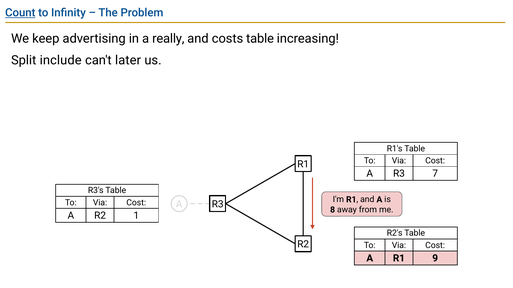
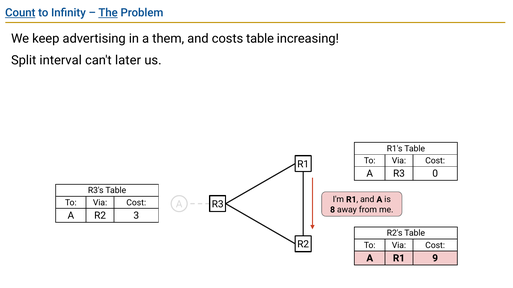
The underline: none -> present
really: really -> them
include: include -> interval
7: 7 -> 0
1: 1 -> 3
